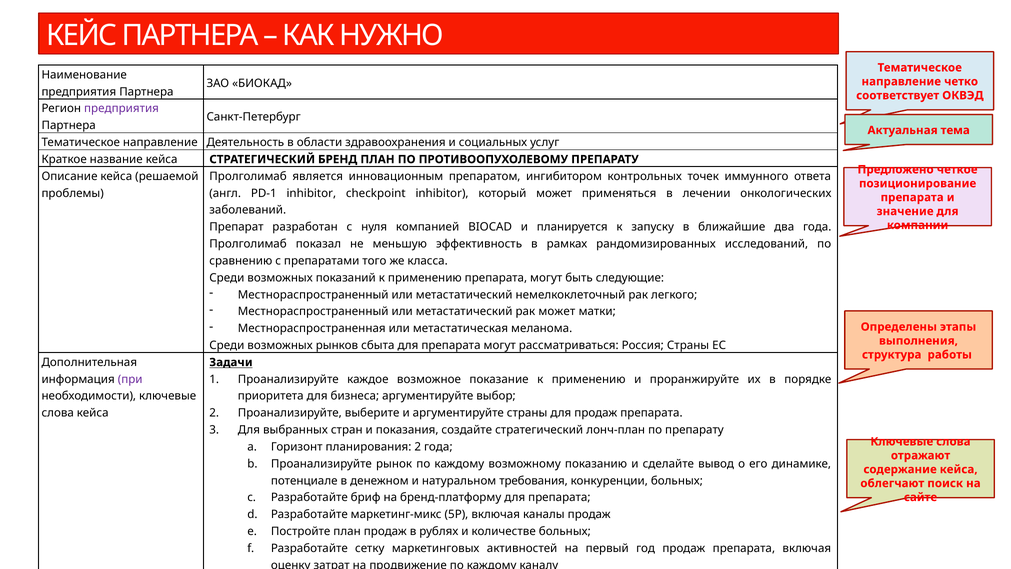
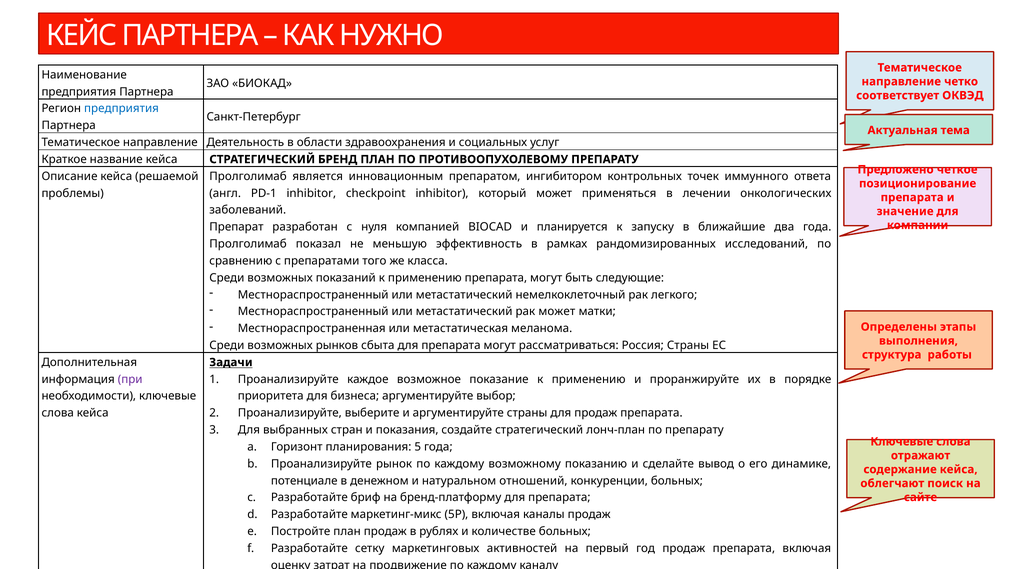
предприятия at (122, 109) colour: purple -> blue
планирования 2: 2 -> 5
требования: требования -> отношений
